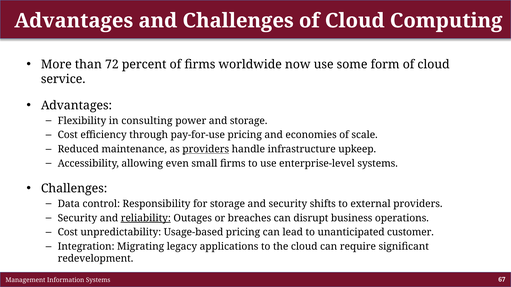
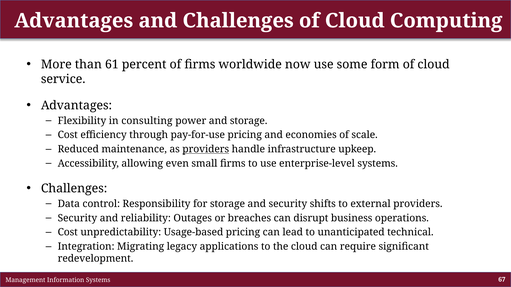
72: 72 -> 61
reliability underline: present -> none
customer: customer -> technical
